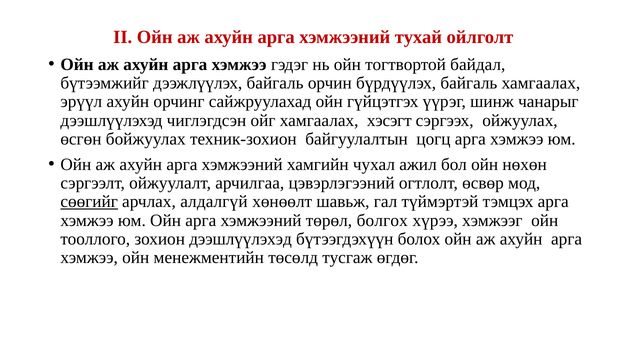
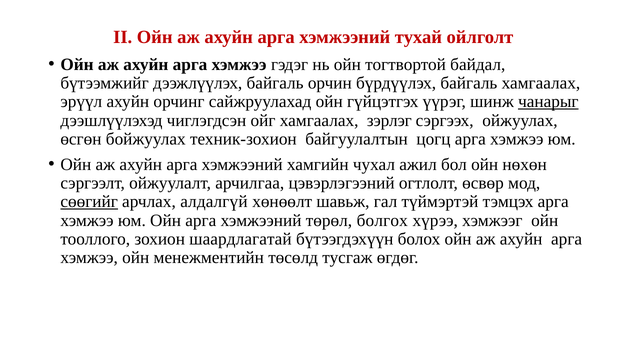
чанарыг underline: none -> present
хэсэгт: хэсэгт -> зэрлэг
зохион дээшлүүлэхэд: дээшлүүлэхэд -> шаардлагатай
